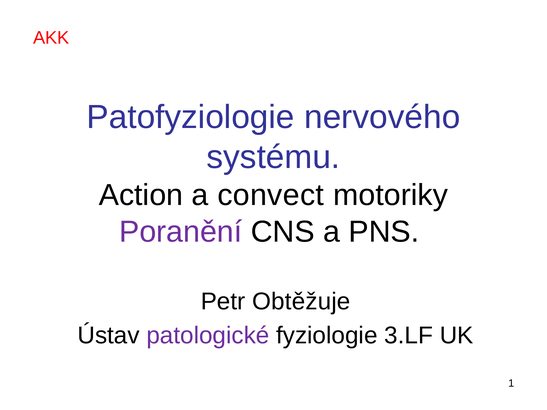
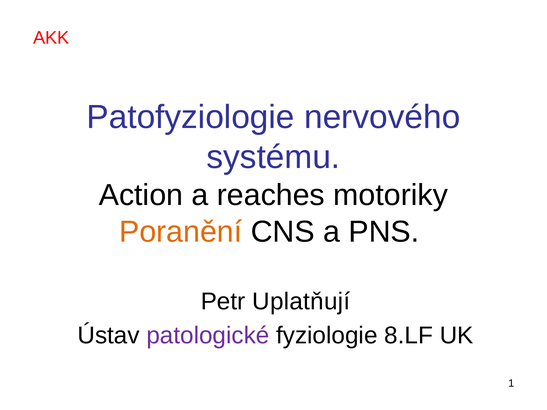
convect: convect -> reaches
Poranění colour: purple -> orange
Obtěžuje: Obtěžuje -> Uplatňují
3.LF: 3.LF -> 8.LF
